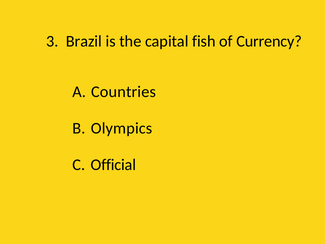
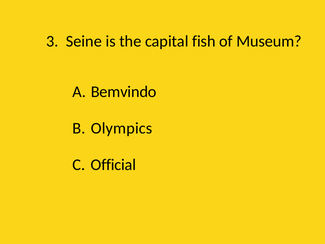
Brazil: Brazil -> Seine
Currency: Currency -> Museum
Countries: Countries -> Bemvindo
